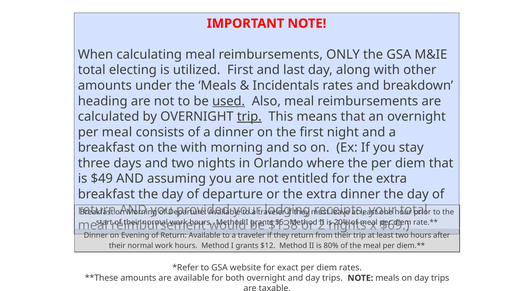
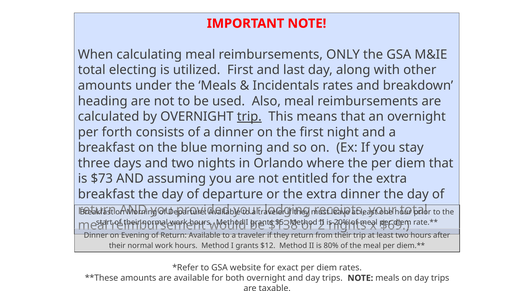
used underline: present -> none
per meal: meal -> forth
the with: with -> blue
$49: $49 -> $73
